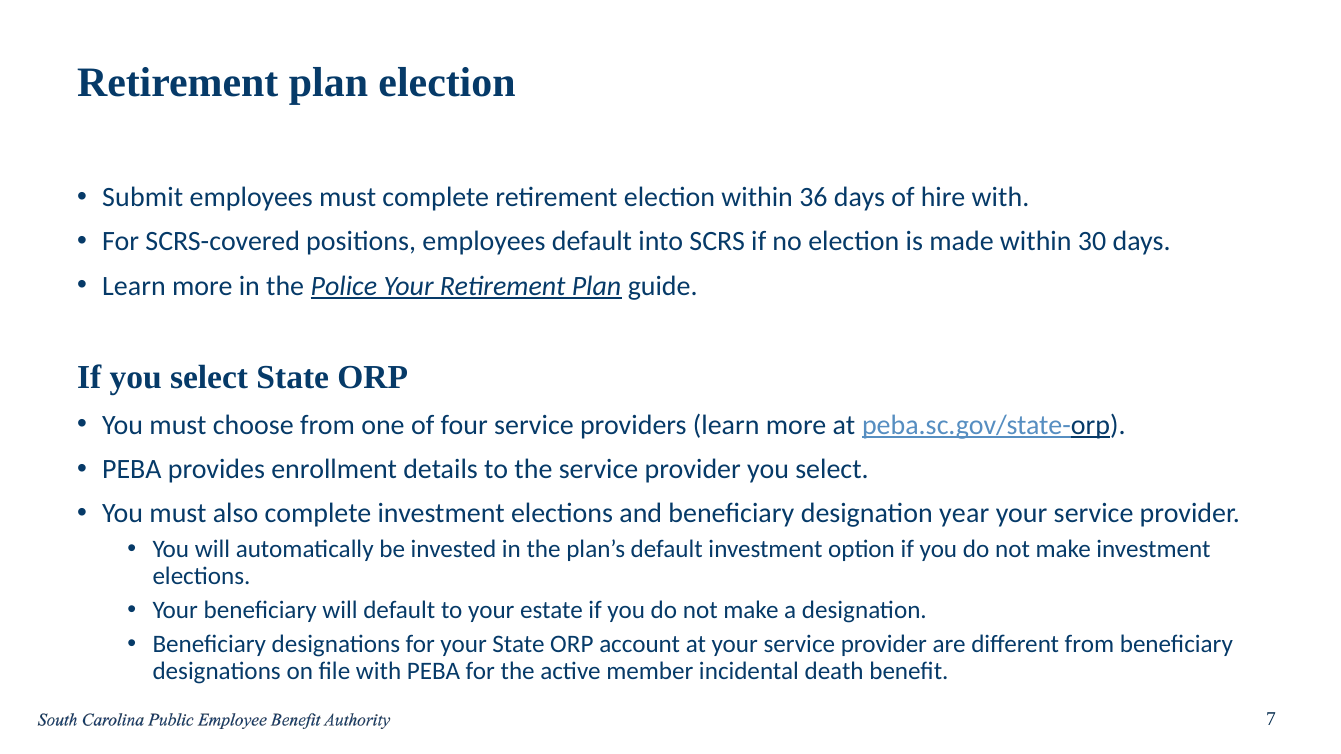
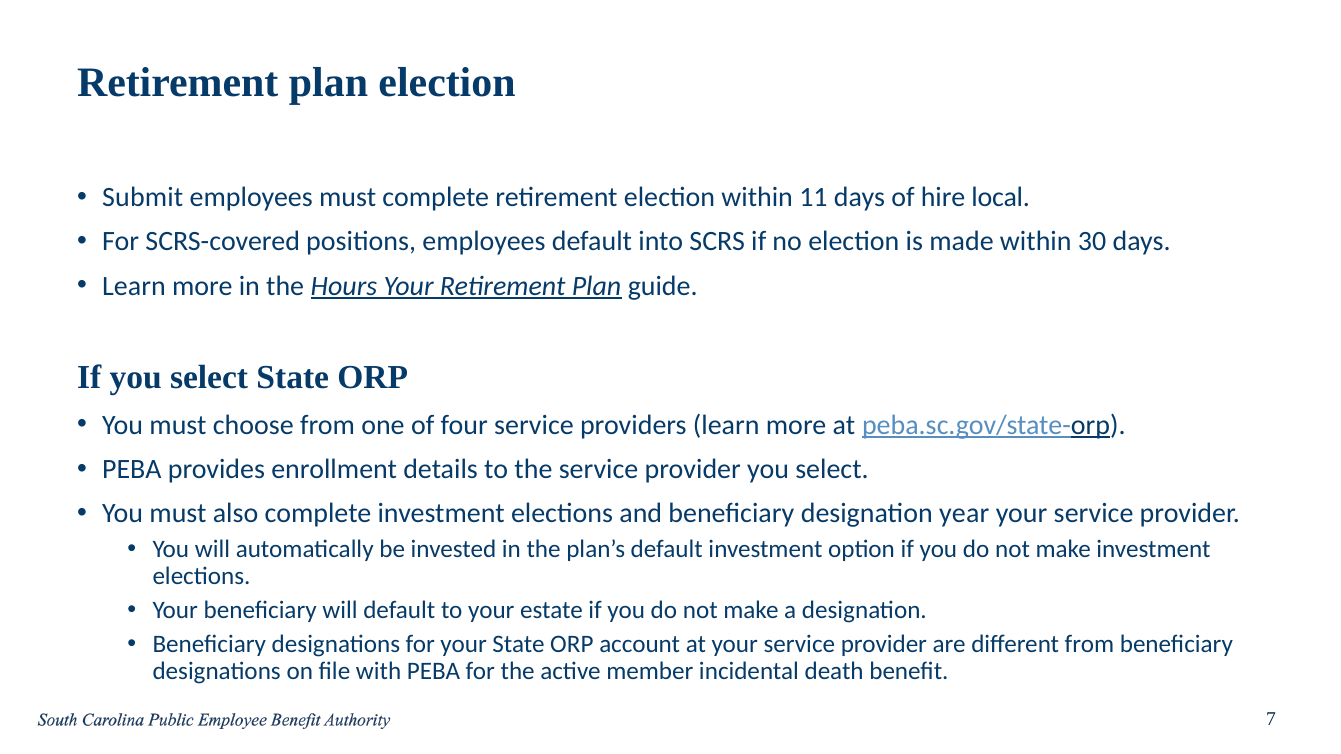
36: 36 -> 11
hire with: with -> local
Police: Police -> Hours
